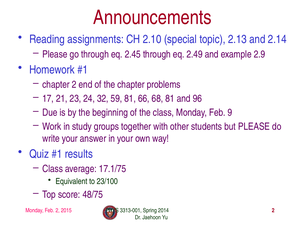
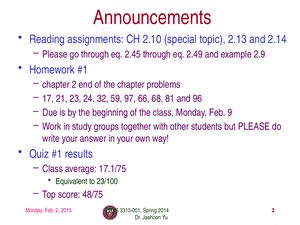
59 81: 81 -> 97
